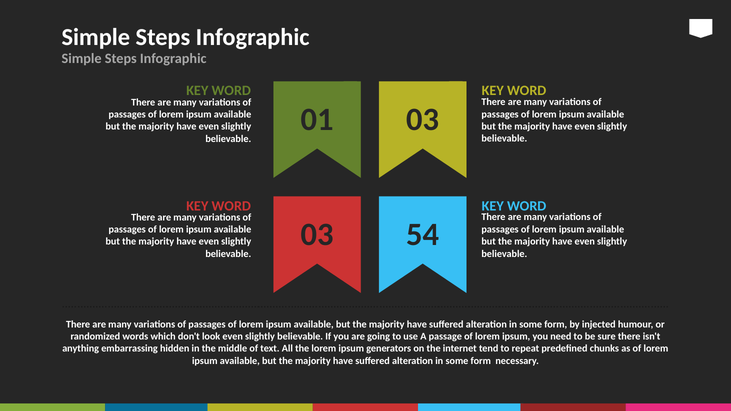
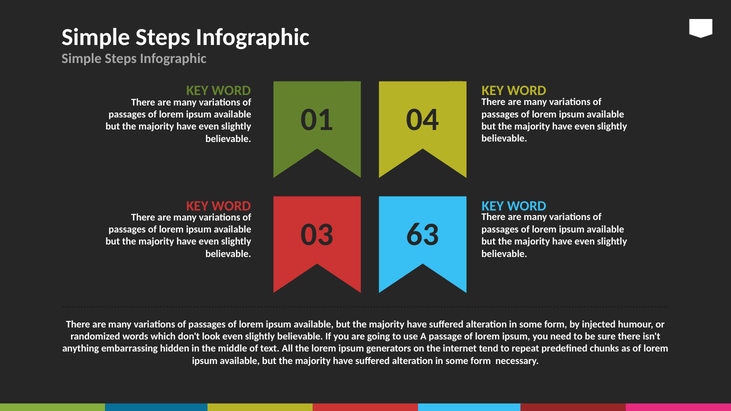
01 03: 03 -> 04
54: 54 -> 63
